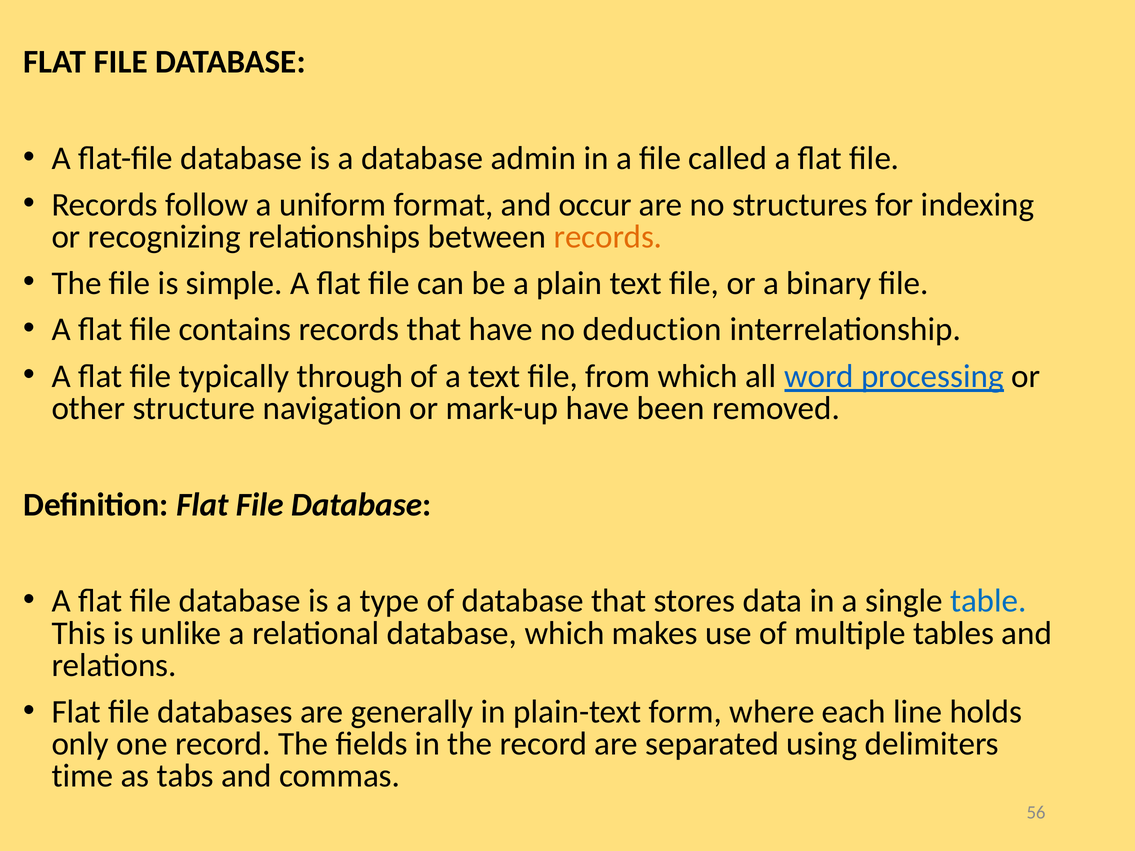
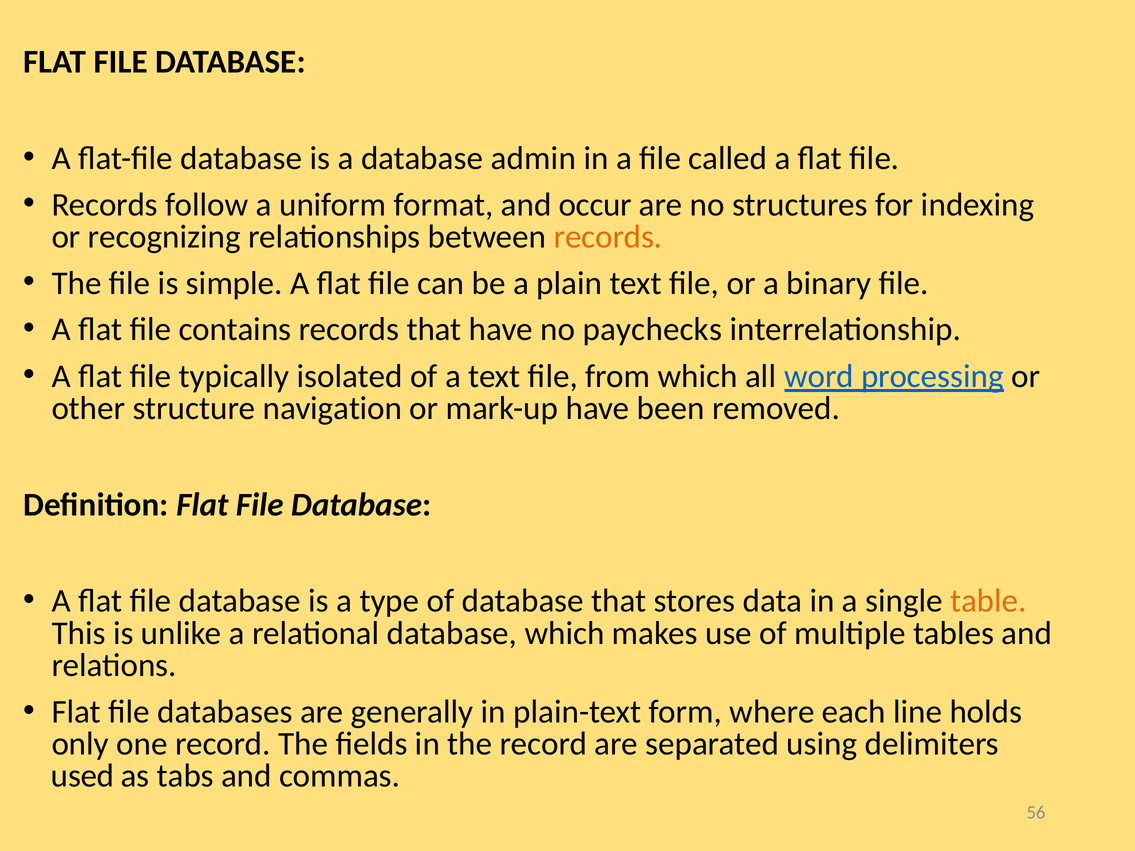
deduction: deduction -> paychecks
through: through -> isolated
table colour: blue -> orange
time: time -> used
